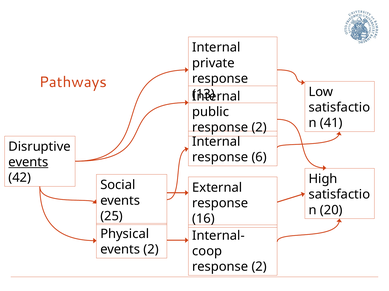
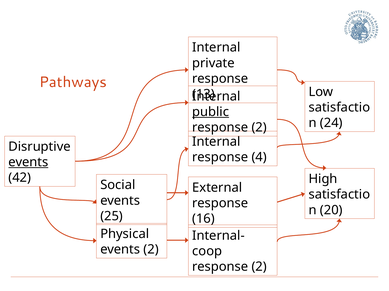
public underline: none -> present
41: 41 -> 24
6: 6 -> 4
